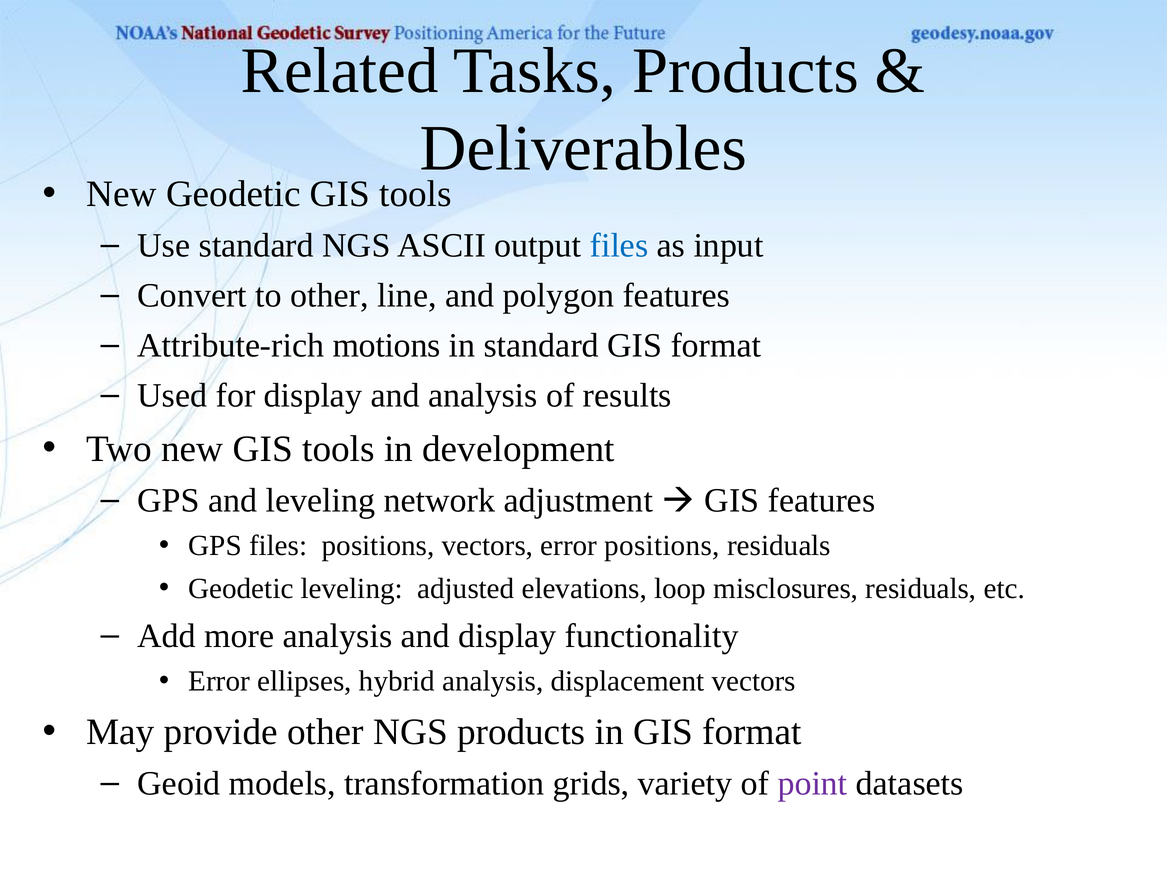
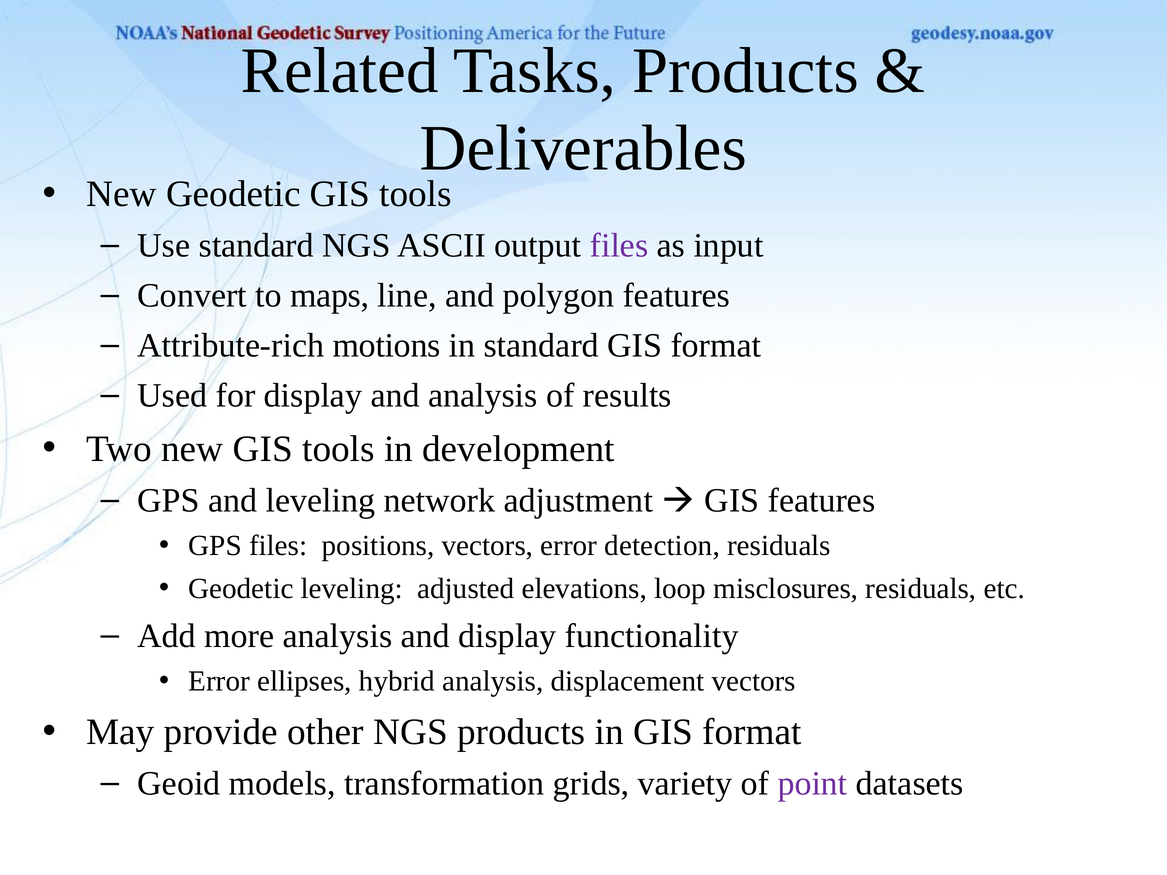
files at (619, 246) colour: blue -> purple
to other: other -> maps
error positions: positions -> detection
